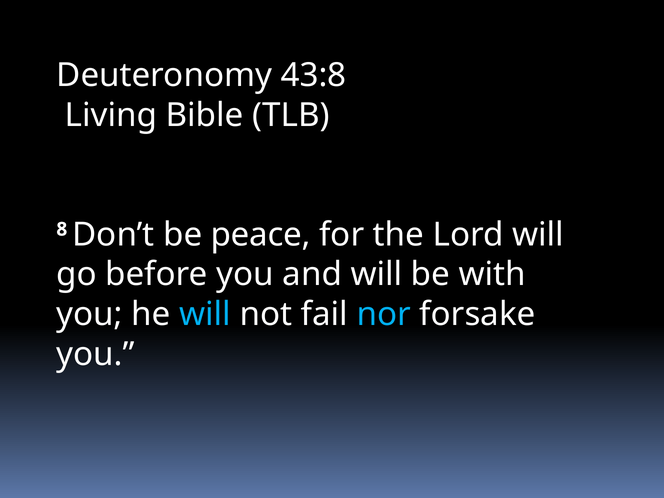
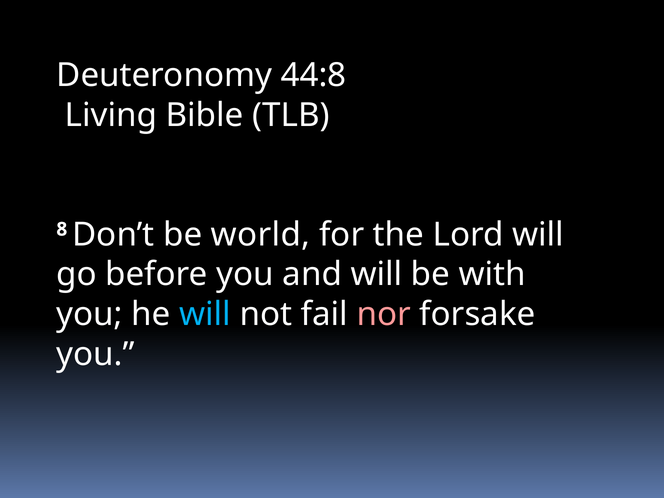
43:8: 43:8 -> 44:8
peace: peace -> world
nor colour: light blue -> pink
